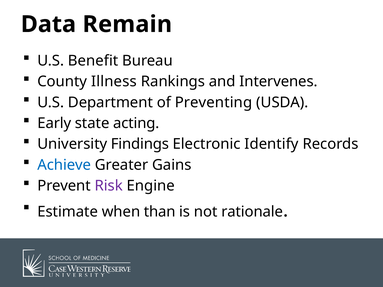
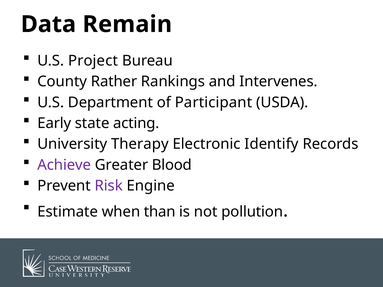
Benefit: Benefit -> Project
Illness: Illness -> Rather
Preventing: Preventing -> Participant
Findings: Findings -> Therapy
Achieve colour: blue -> purple
Gains: Gains -> Blood
rationale: rationale -> pollution
